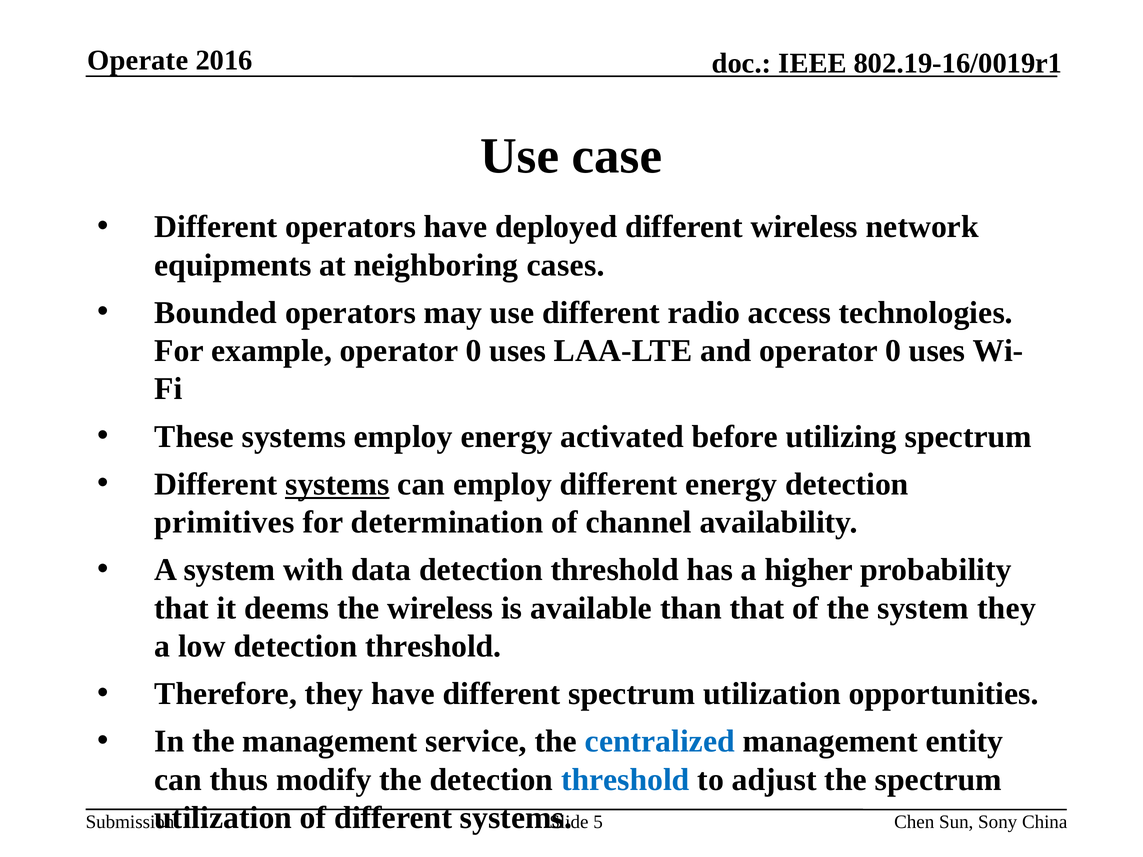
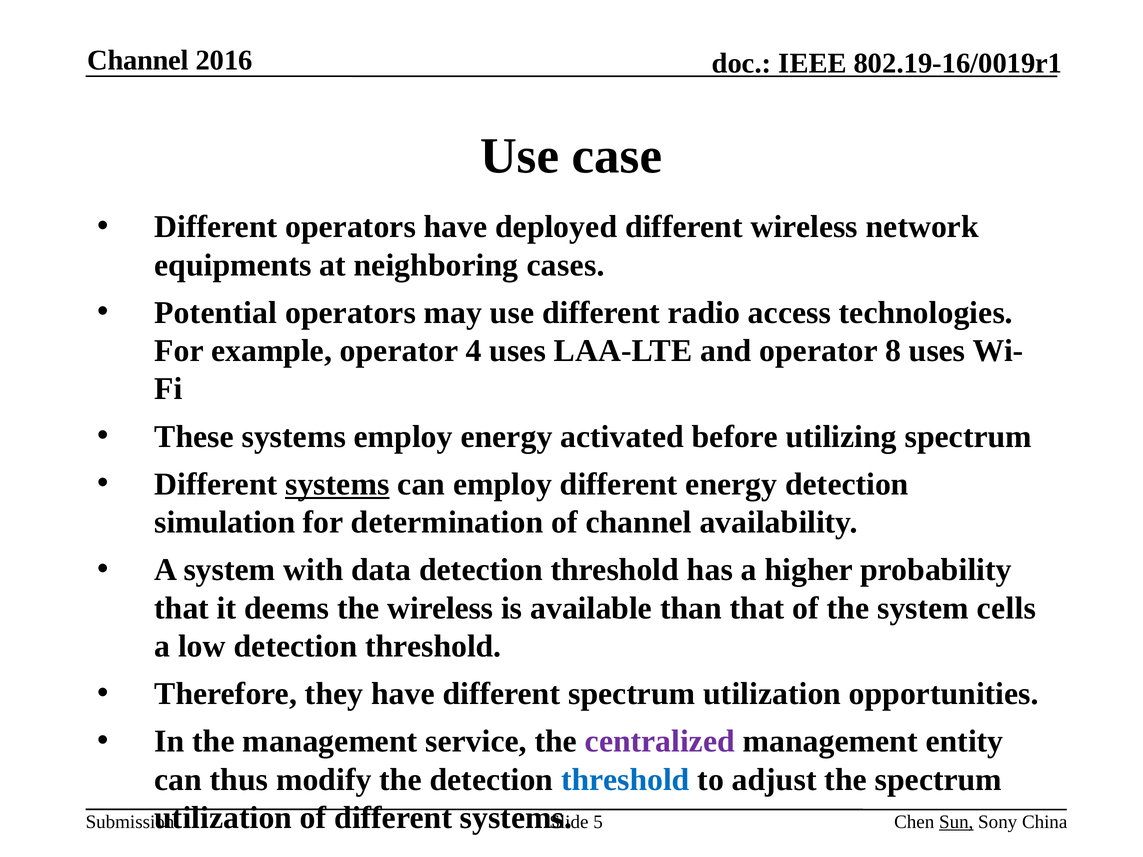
Operate at (138, 61): Operate -> Channel
Bounded: Bounded -> Potential
example operator 0: 0 -> 4
and operator 0: 0 -> 8
primitives: primitives -> simulation
system they: they -> cells
centralized colour: blue -> purple
Sun underline: none -> present
